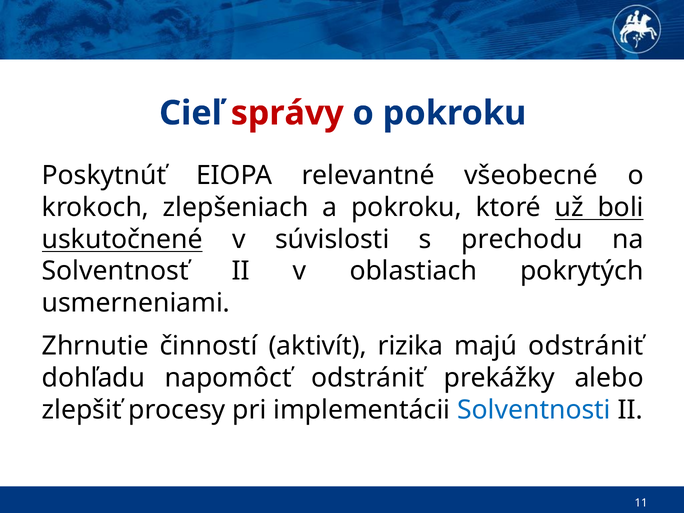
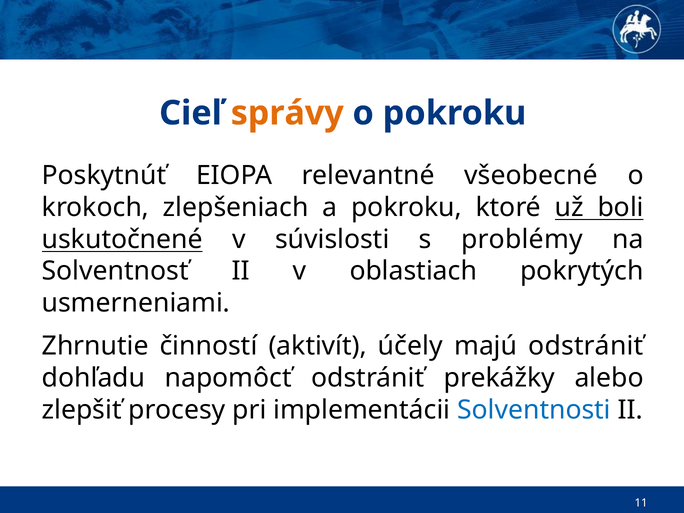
správy colour: red -> orange
prechodu: prechodu -> problémy
rizika: rizika -> účely
